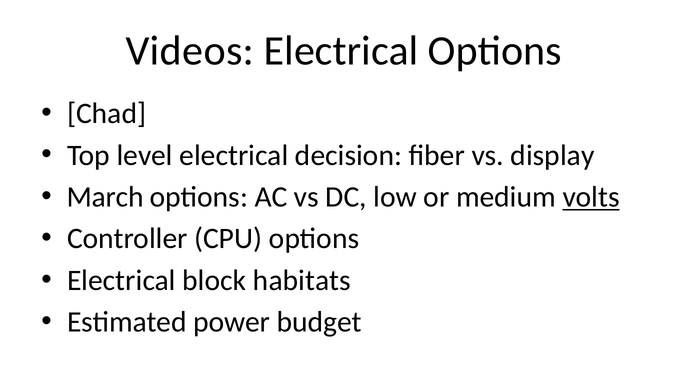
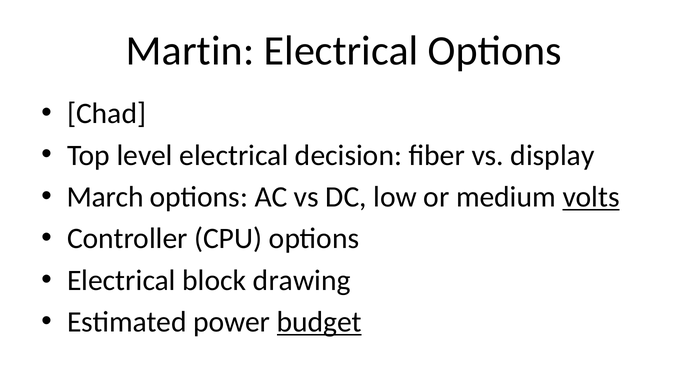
Videos: Videos -> Martin
habitats: habitats -> drawing
budget underline: none -> present
